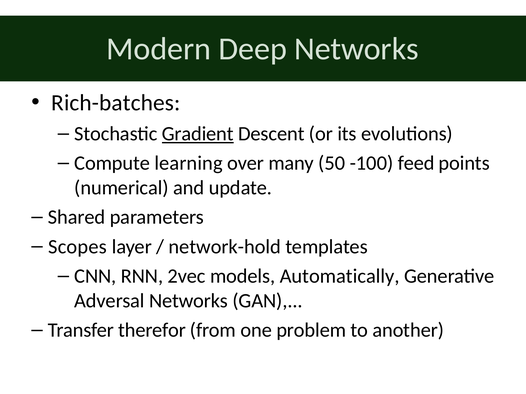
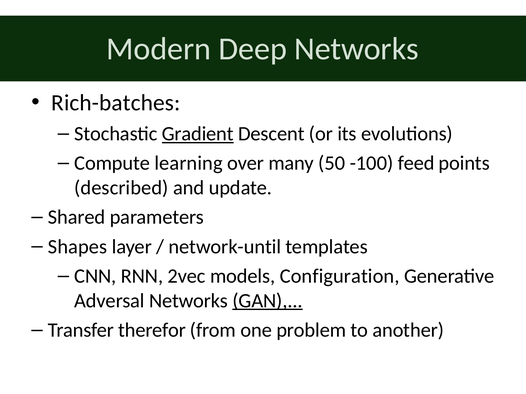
numerical: numerical -> described
Scopes: Scopes -> Shapes
network-hold: network-hold -> network-until
Automatically: Automatically -> Configuration
GAN underline: none -> present
